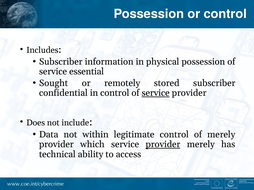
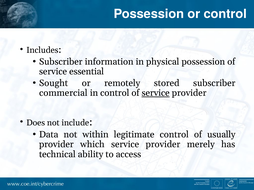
confidential: confidential -> commercial
of merely: merely -> usually
provider at (163, 145) underline: present -> none
